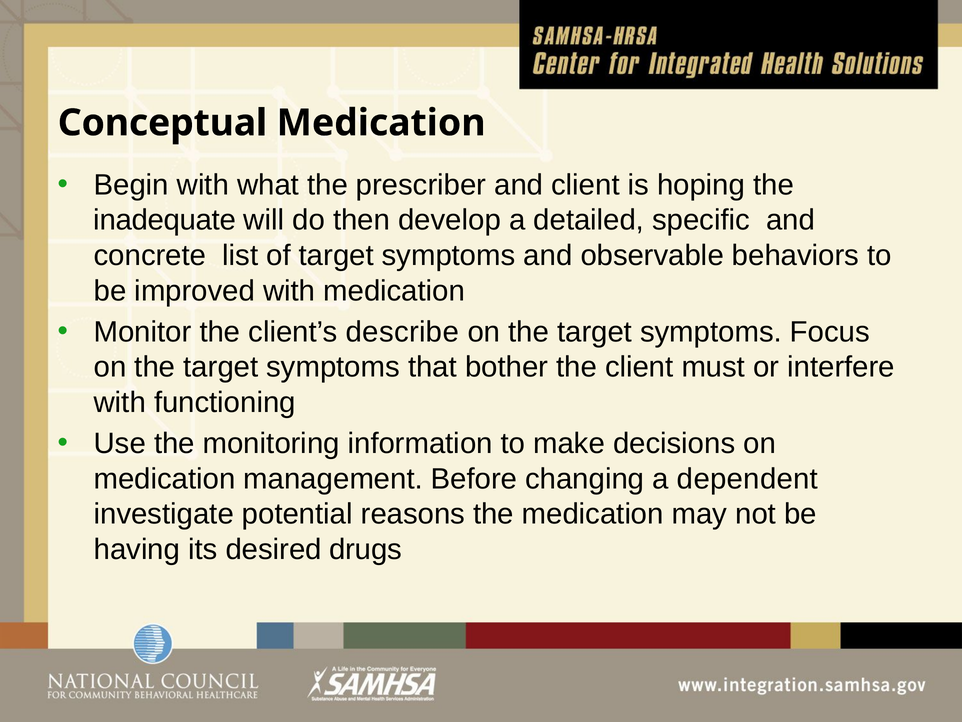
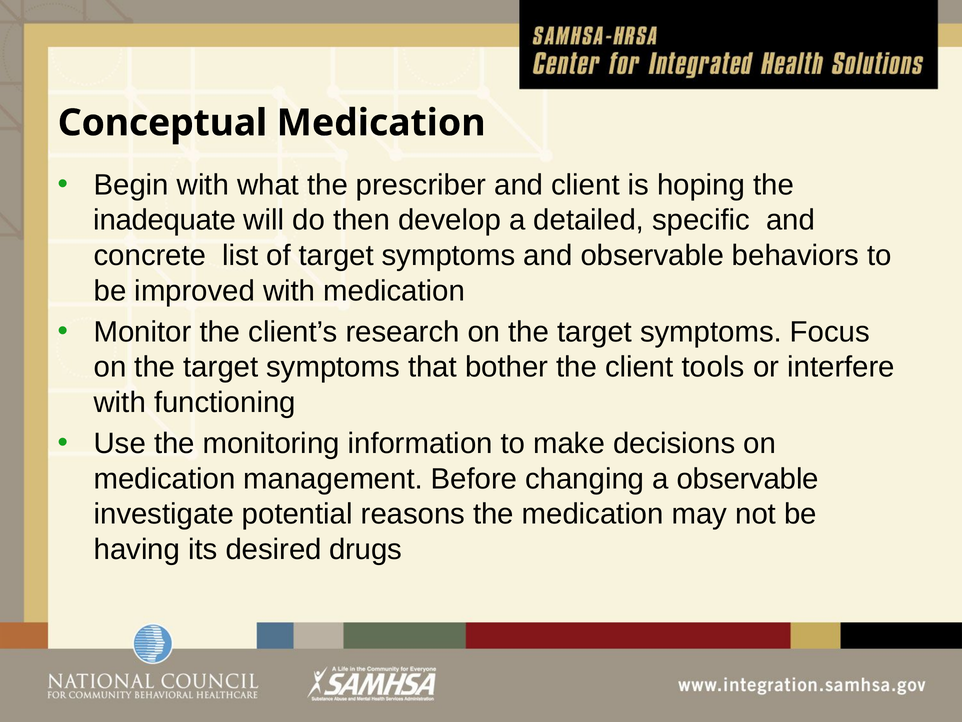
describe: describe -> research
must: must -> tools
a dependent: dependent -> observable
